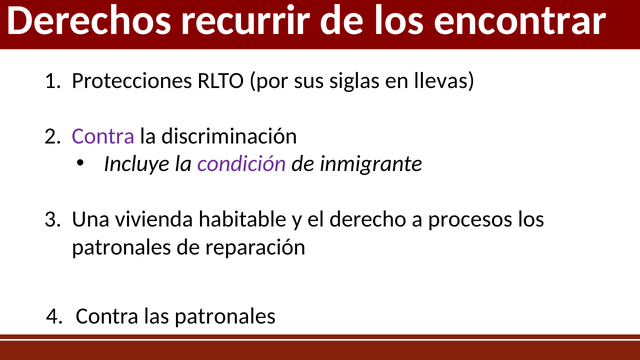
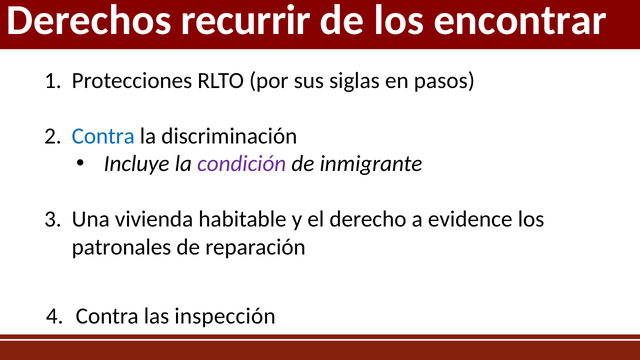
llevas: llevas -> pasos
Contra at (103, 136) colour: purple -> blue
procesos: procesos -> evidence
las patronales: patronales -> inspección
